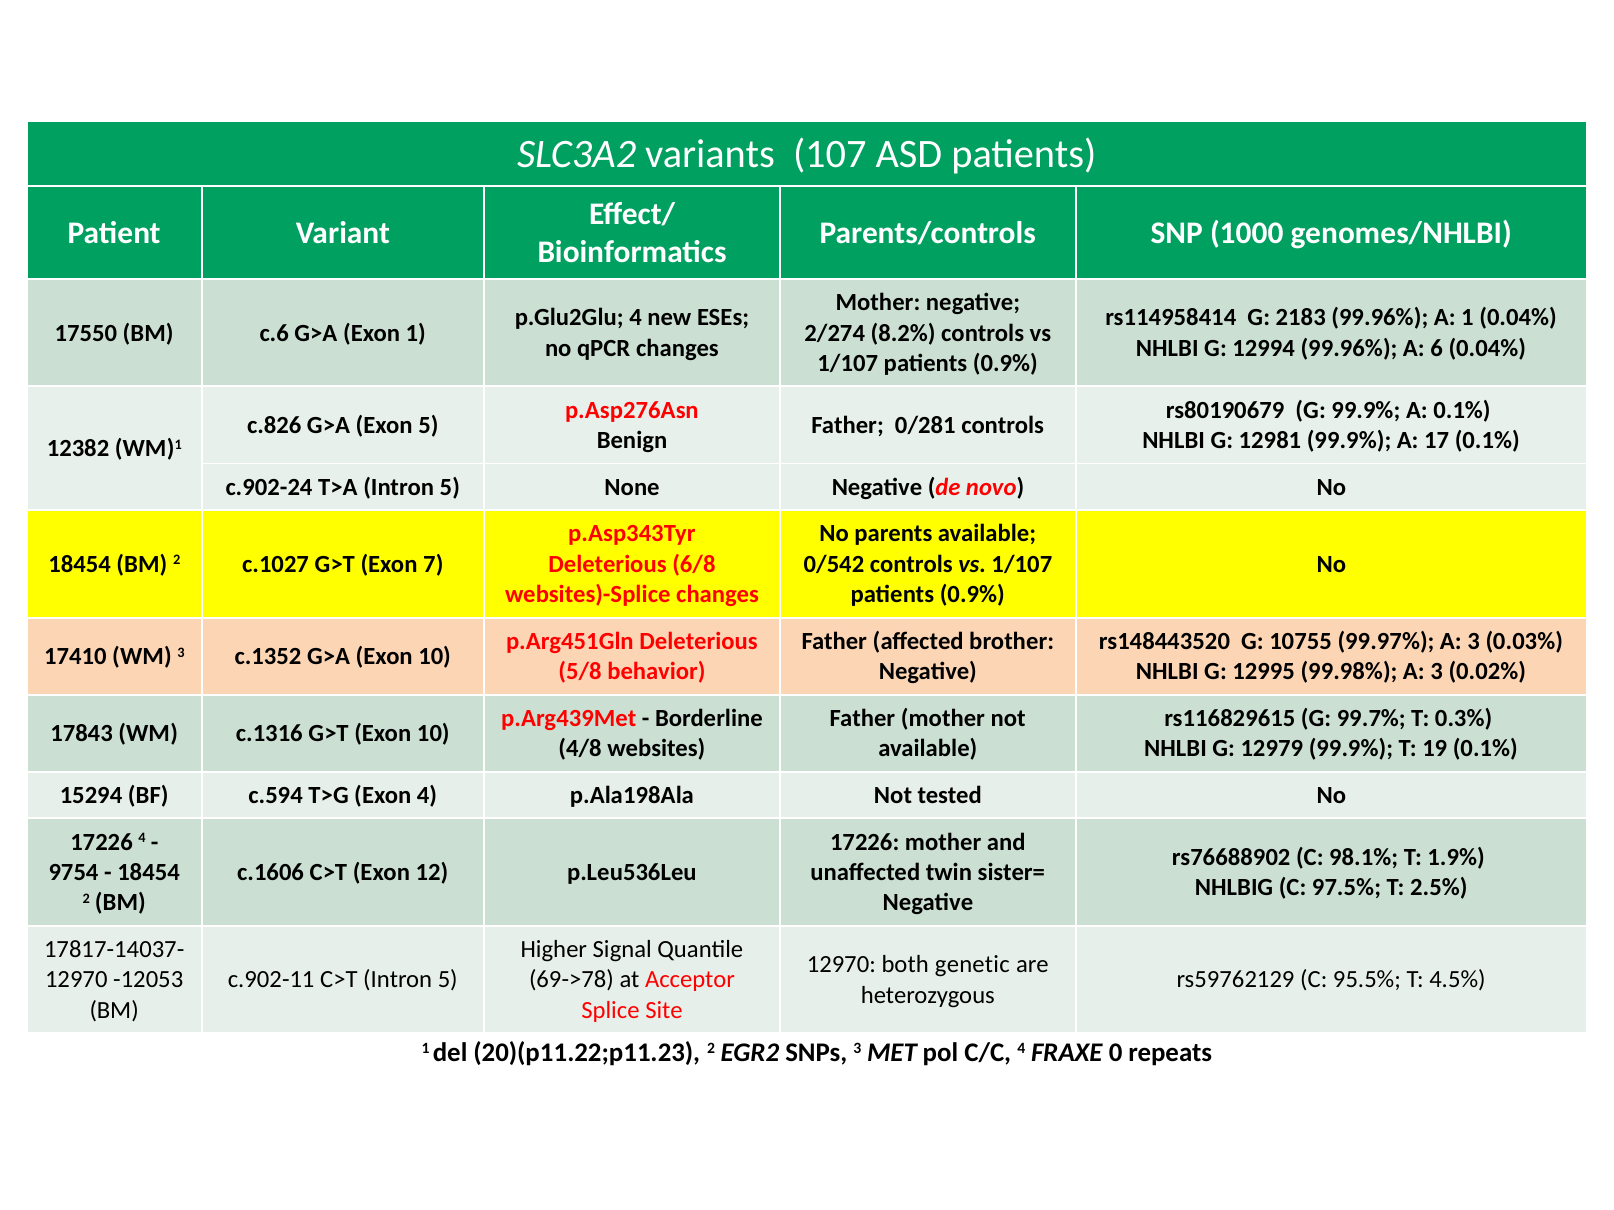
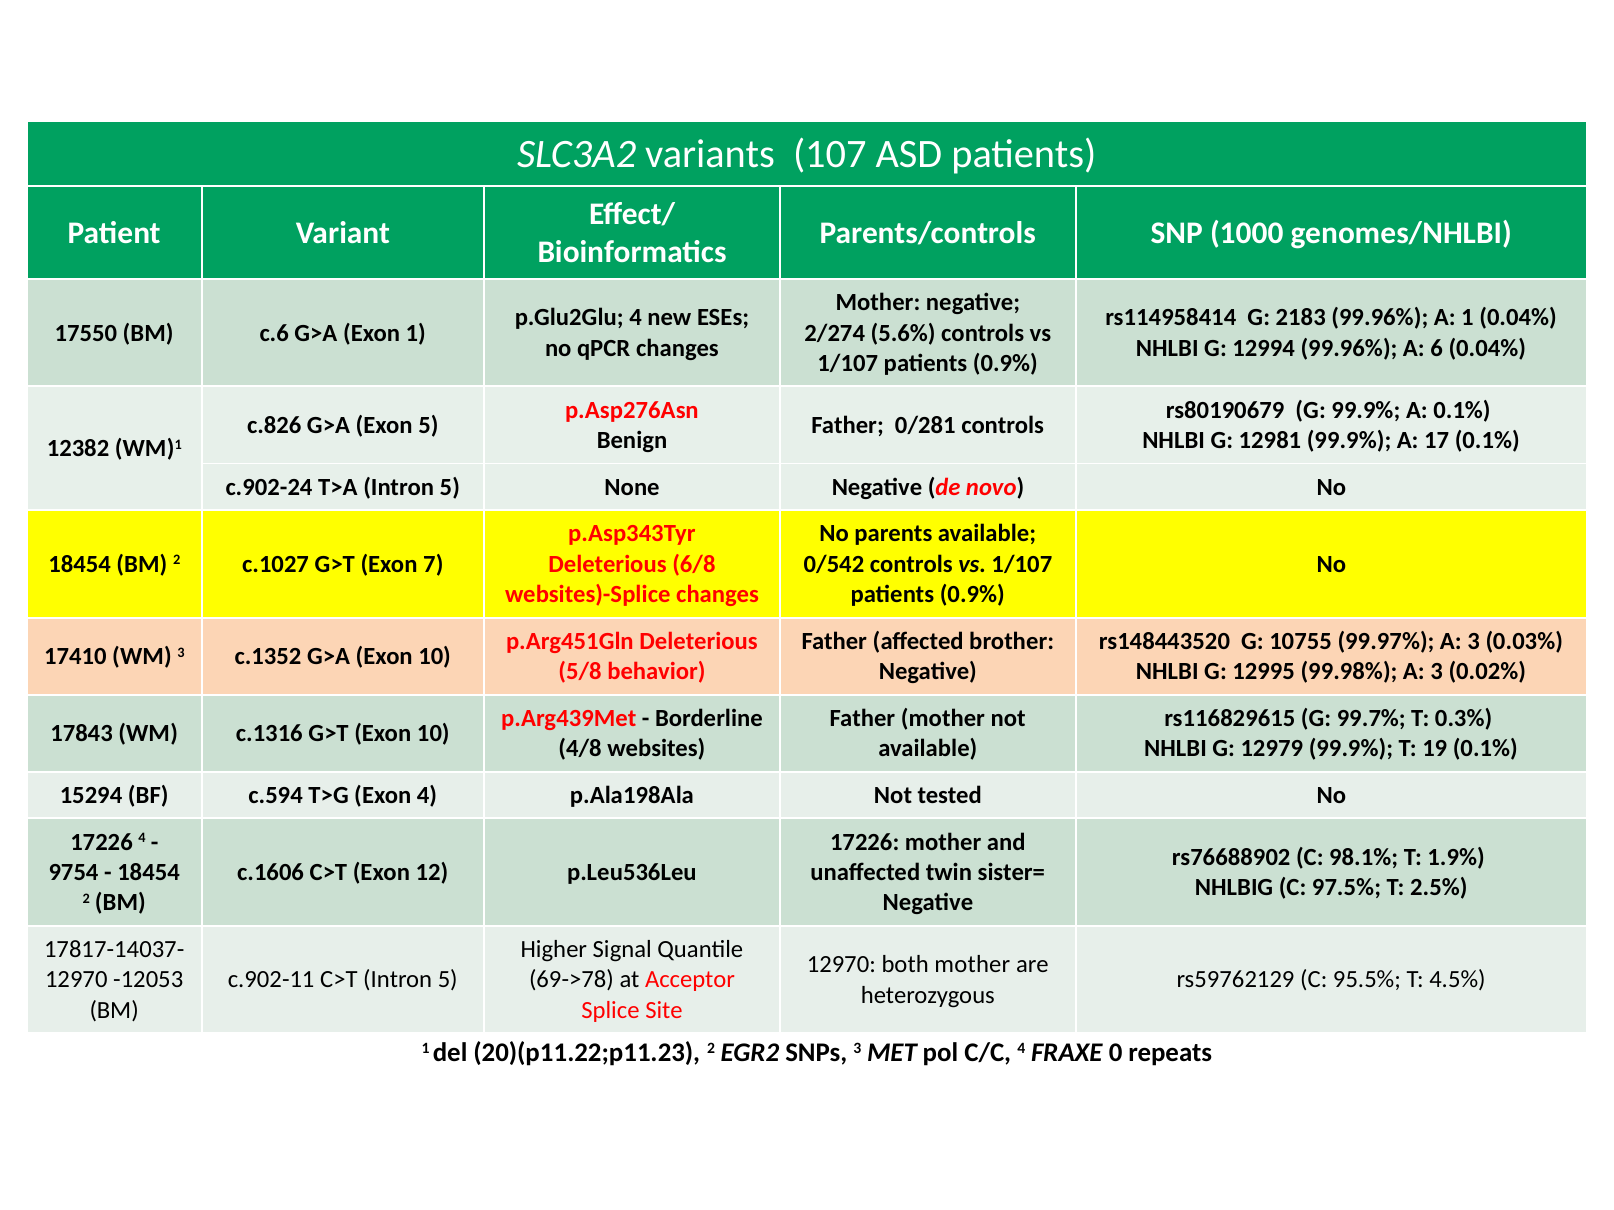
8.2%: 8.2% -> 5.6%
both genetic: genetic -> mother
